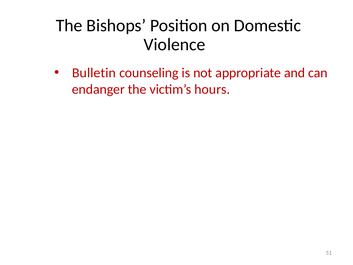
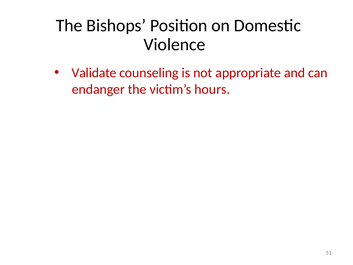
Bulletin: Bulletin -> Validate
